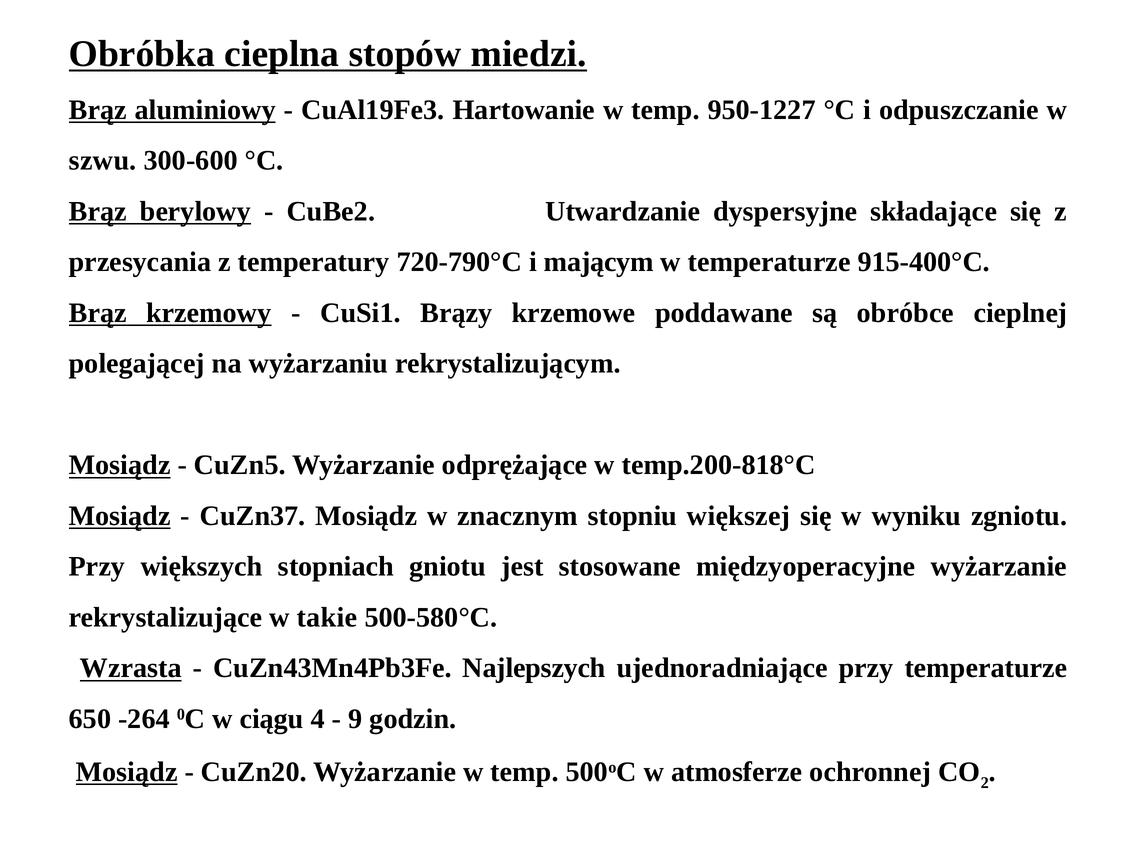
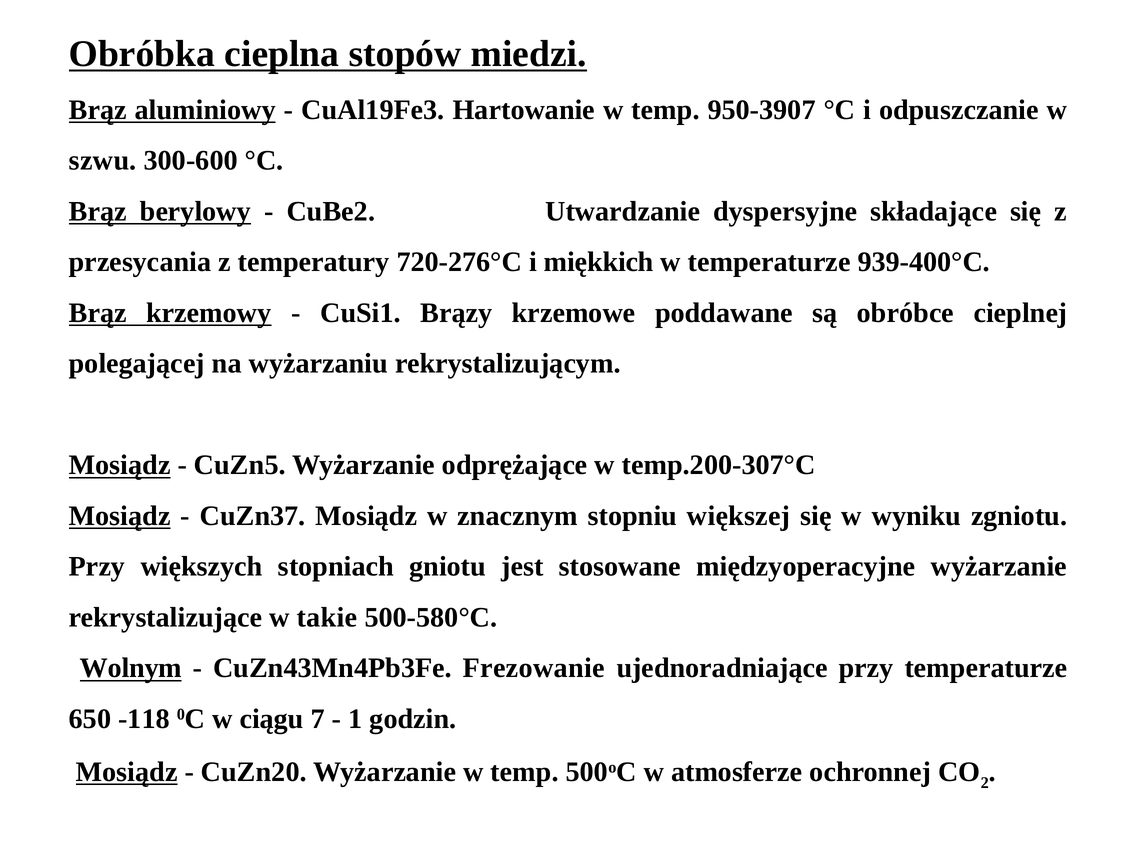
950-1227: 950-1227 -> 950-3907
720-790°C: 720-790°C -> 720-276°C
mającym: mającym -> miękkich
915-400°C: 915-400°C -> 939-400°C
temp.200-818°C: temp.200-818°C -> temp.200-307°C
Wzrasta: Wzrasta -> Wolnym
Najlepszych: Najlepszych -> Frezowanie
-264: -264 -> -118
4: 4 -> 7
9: 9 -> 1
